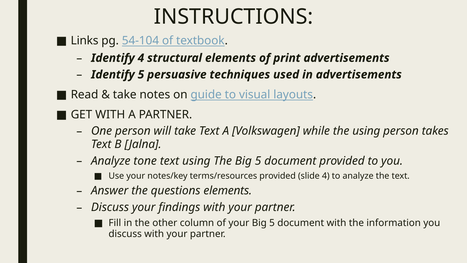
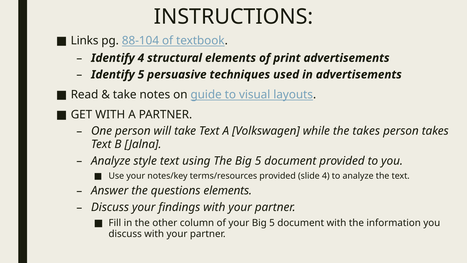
54-104: 54-104 -> 88-104
the using: using -> takes
tone: tone -> style
